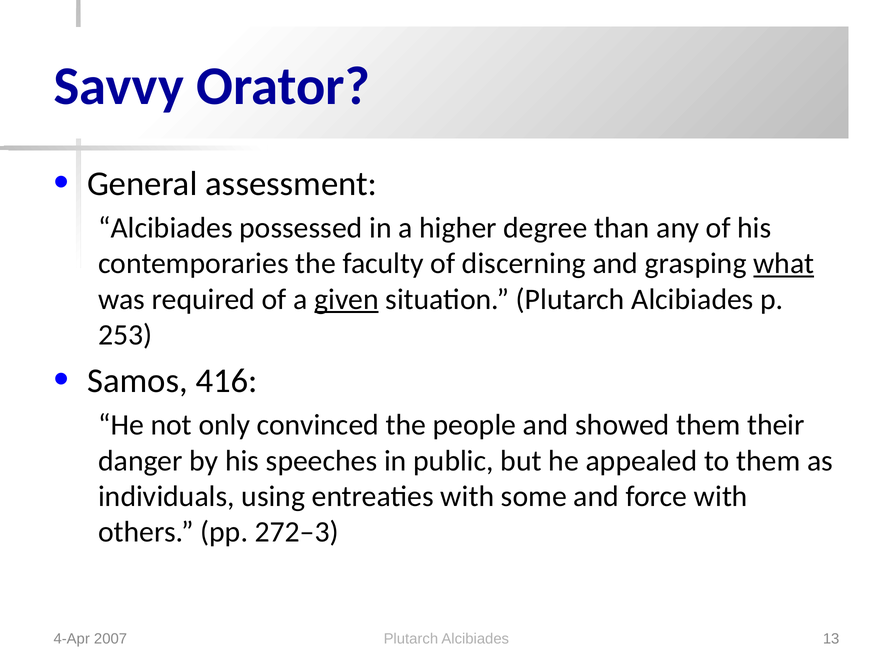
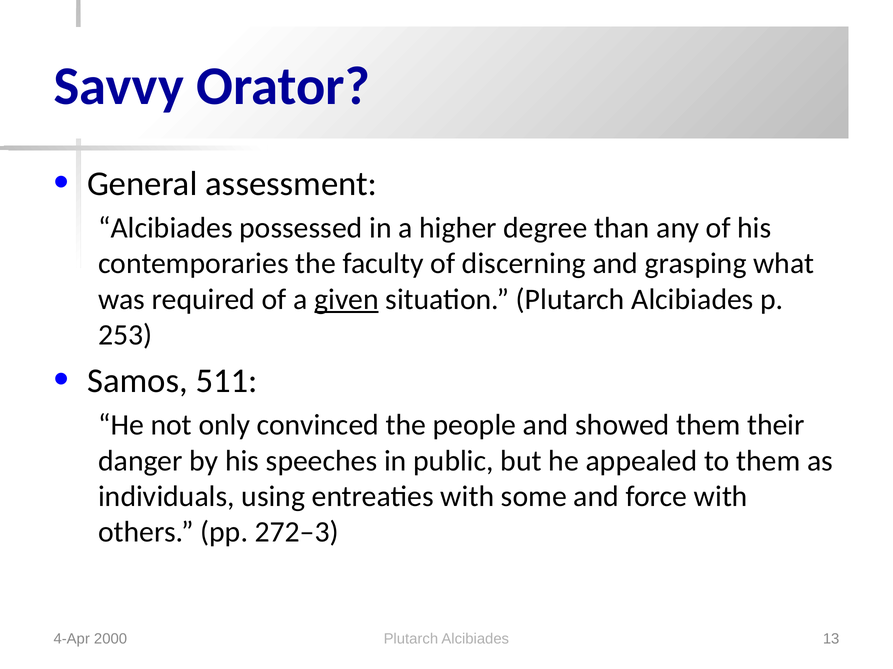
what underline: present -> none
416: 416 -> 511
2007: 2007 -> 2000
